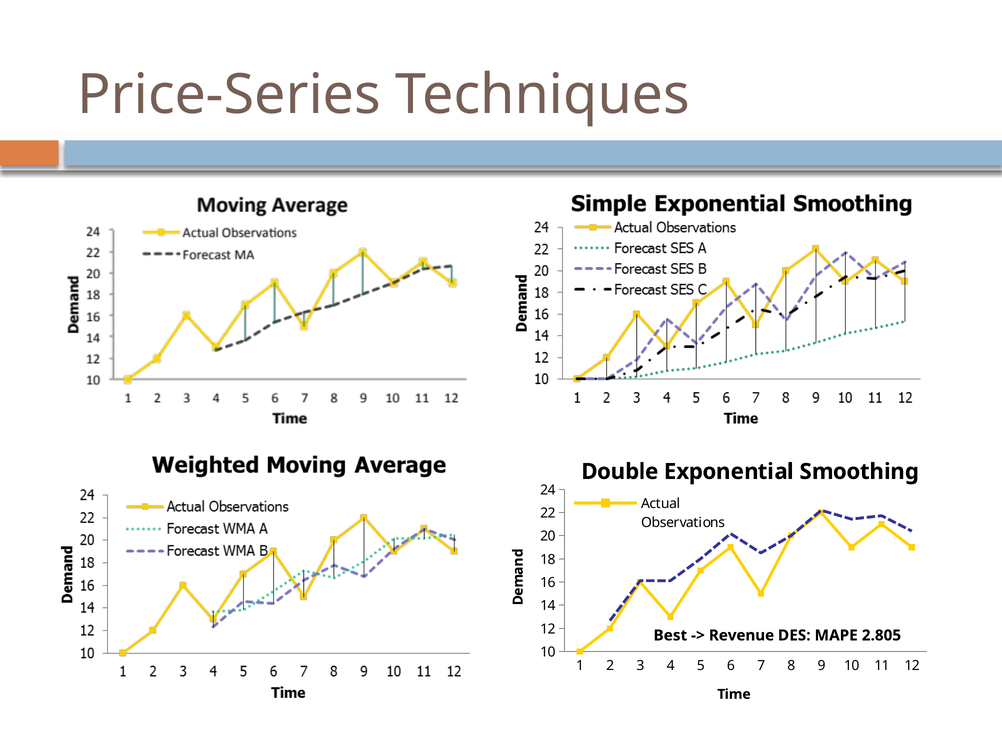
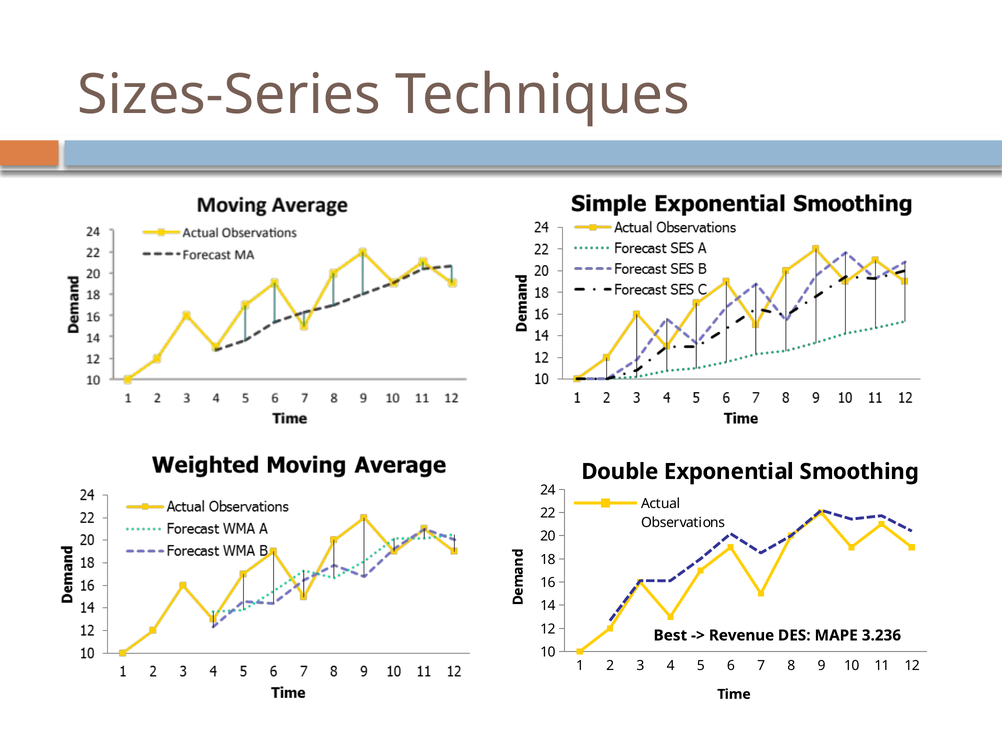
Price-Series: Price-Series -> Sizes-Series
2.805: 2.805 -> 3.236
